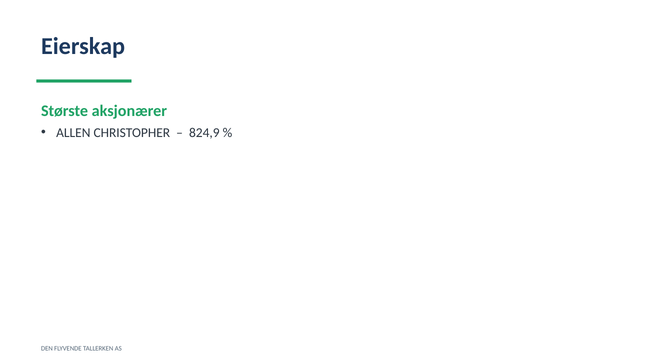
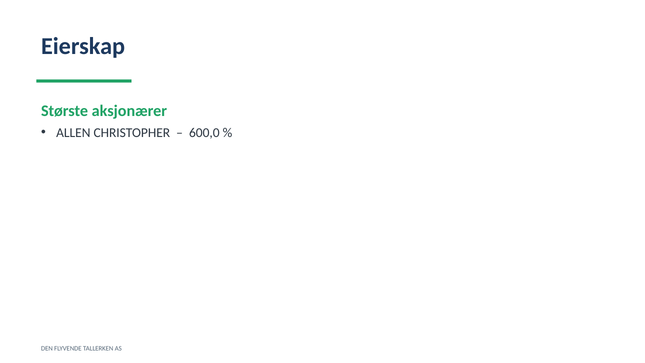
824,9: 824,9 -> 600,0
